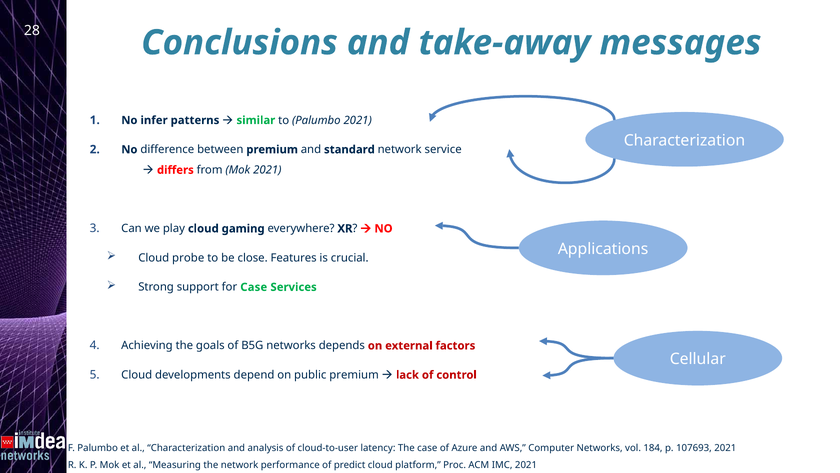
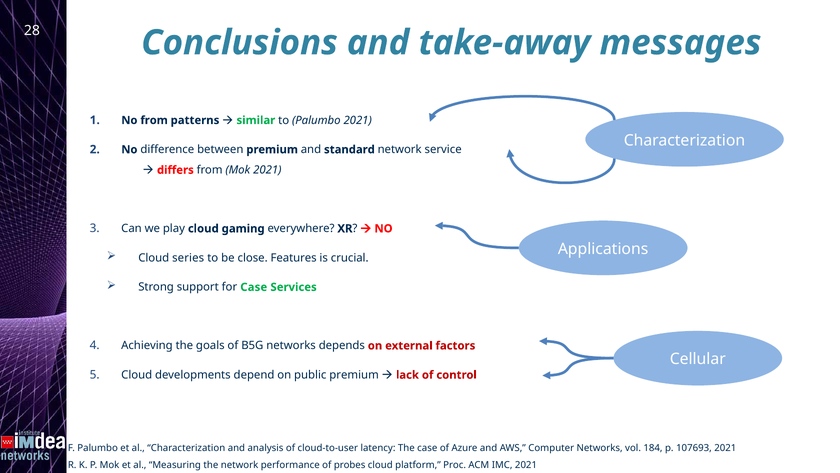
No infer: infer -> from
probe: probe -> series
predict: predict -> probes
